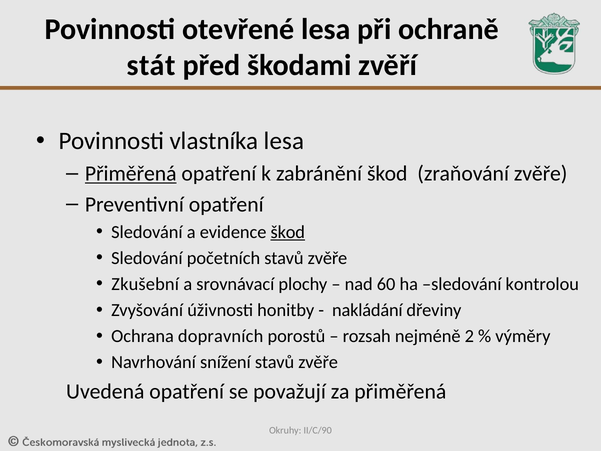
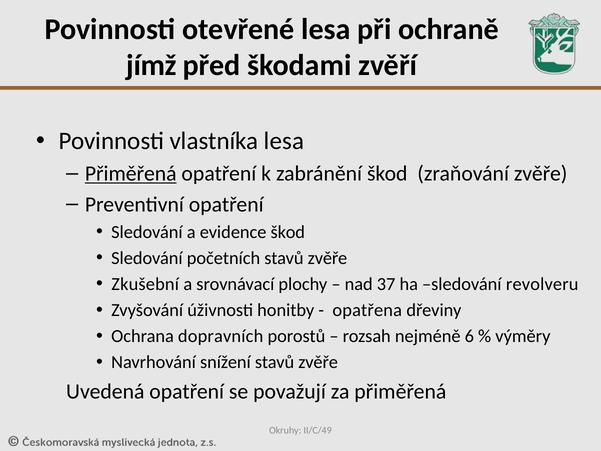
stát: stát -> jímž
škod at (288, 232) underline: present -> none
60: 60 -> 37
kontrolou: kontrolou -> revolveru
nakládání: nakládání -> opatřena
2: 2 -> 6
II/C/90: II/C/90 -> II/C/49
